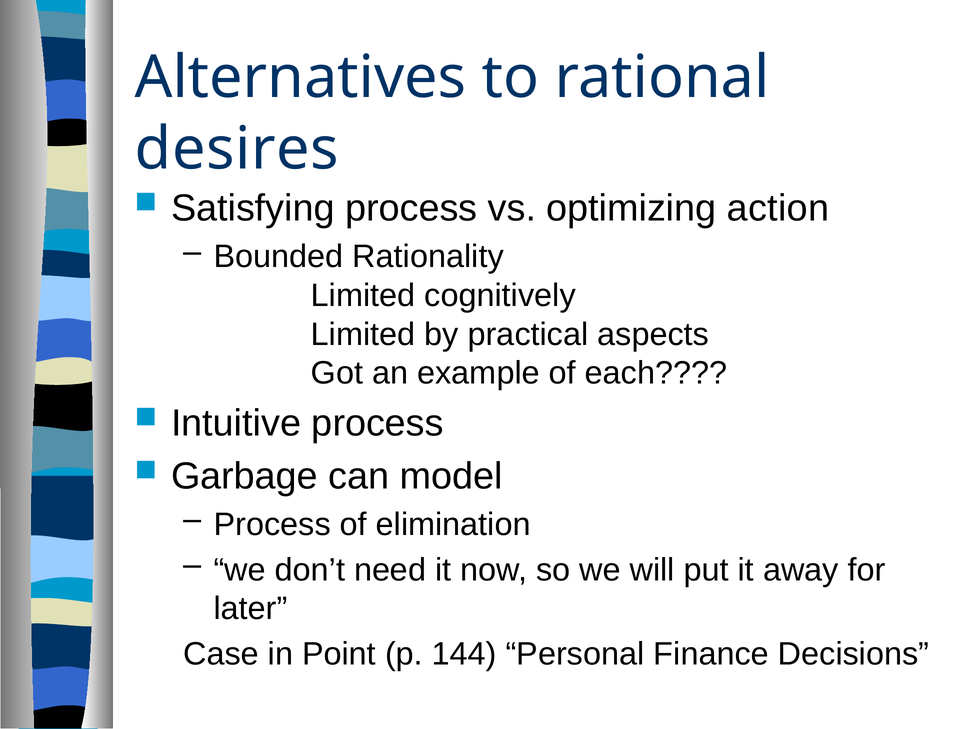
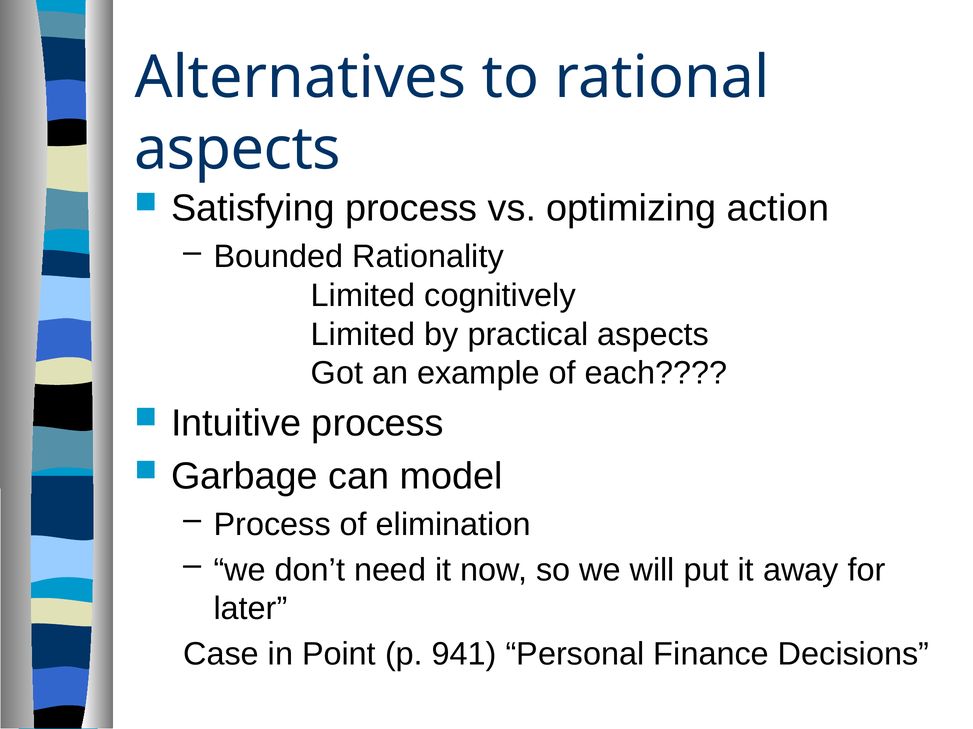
desires at (237, 149): desires -> aspects
144: 144 -> 941
